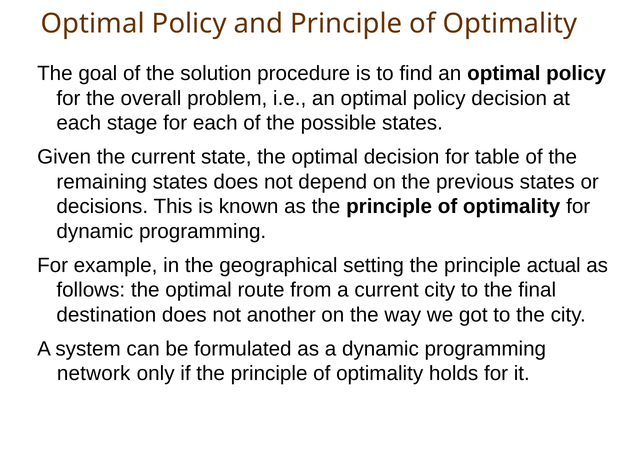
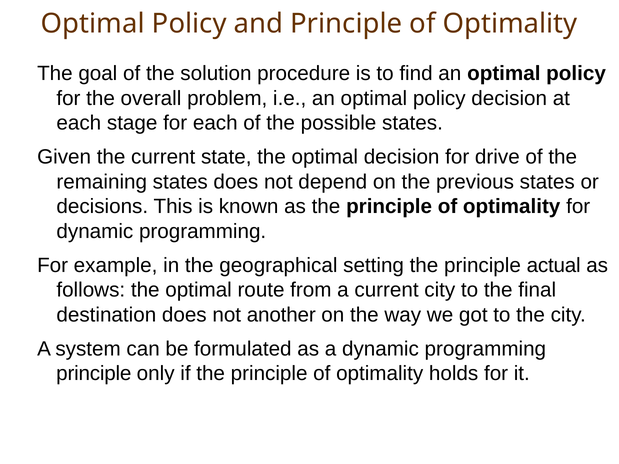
table: table -> drive
network at (94, 374): network -> principle
